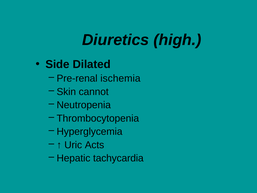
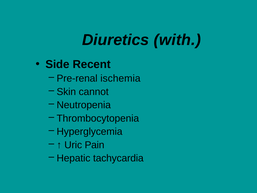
high: high -> with
Dilated: Dilated -> Recent
Acts: Acts -> Pain
